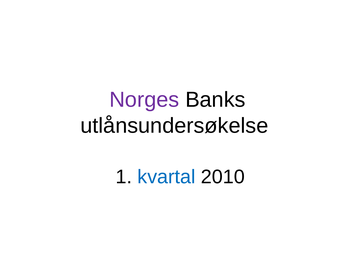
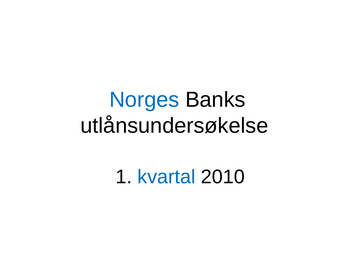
Norges colour: purple -> blue
